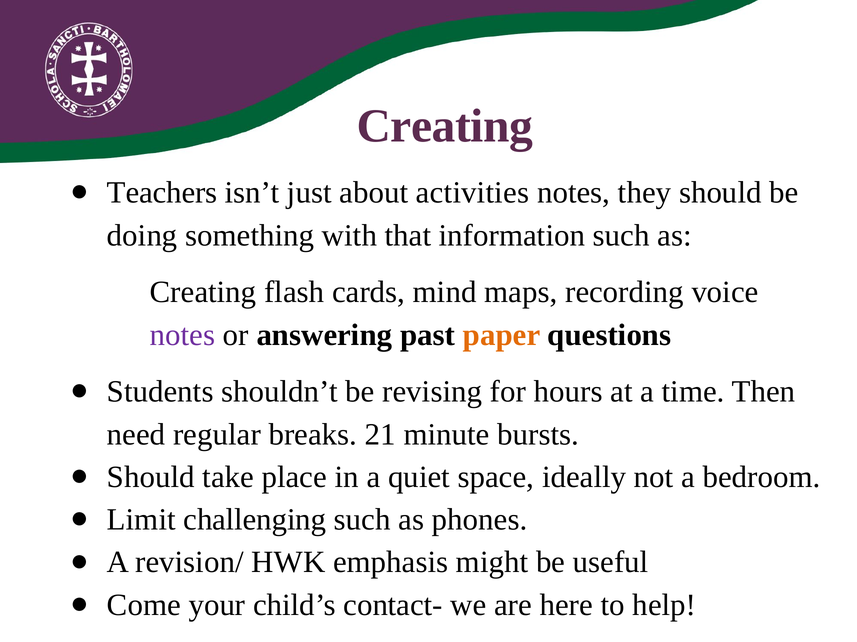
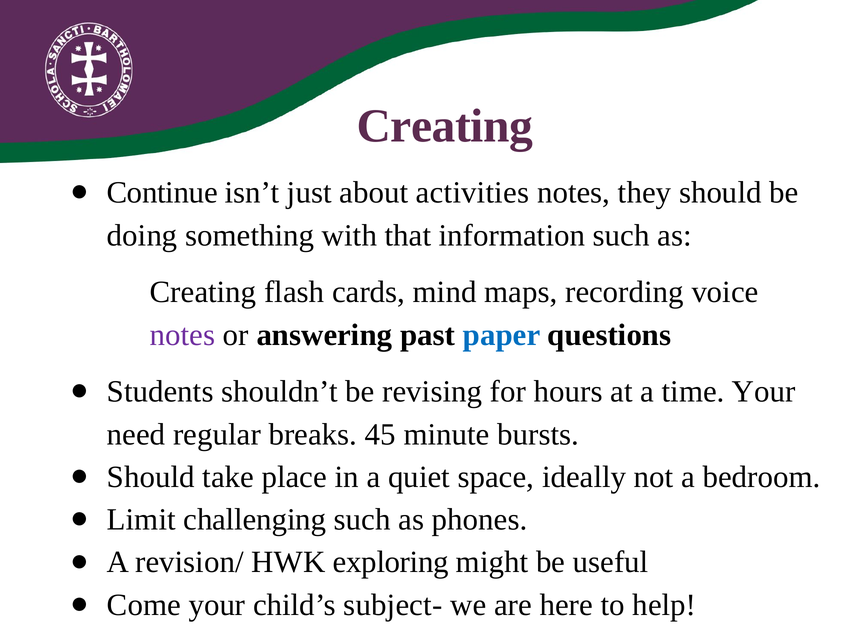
Teachers: Teachers -> Continue
paper colour: orange -> blue
time Then: Then -> Your
21: 21 -> 45
emphasis: emphasis -> exploring
contact-: contact- -> subject-
